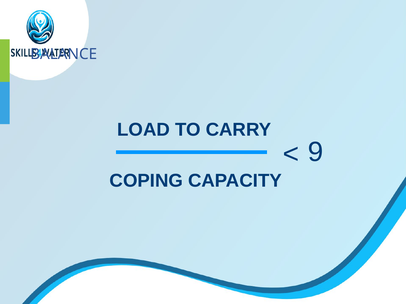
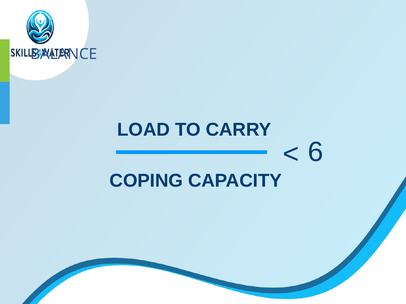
9: 9 -> 6
